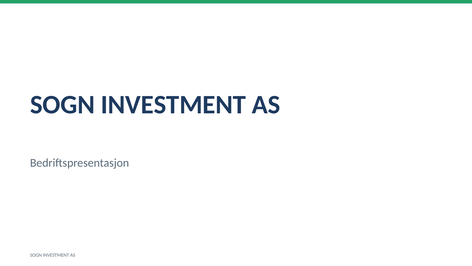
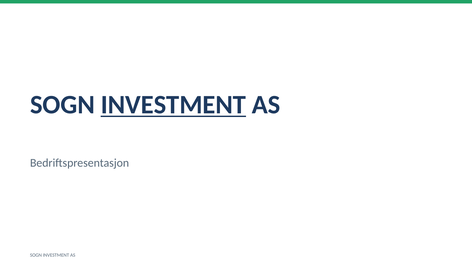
INVESTMENT at (173, 105) underline: none -> present
